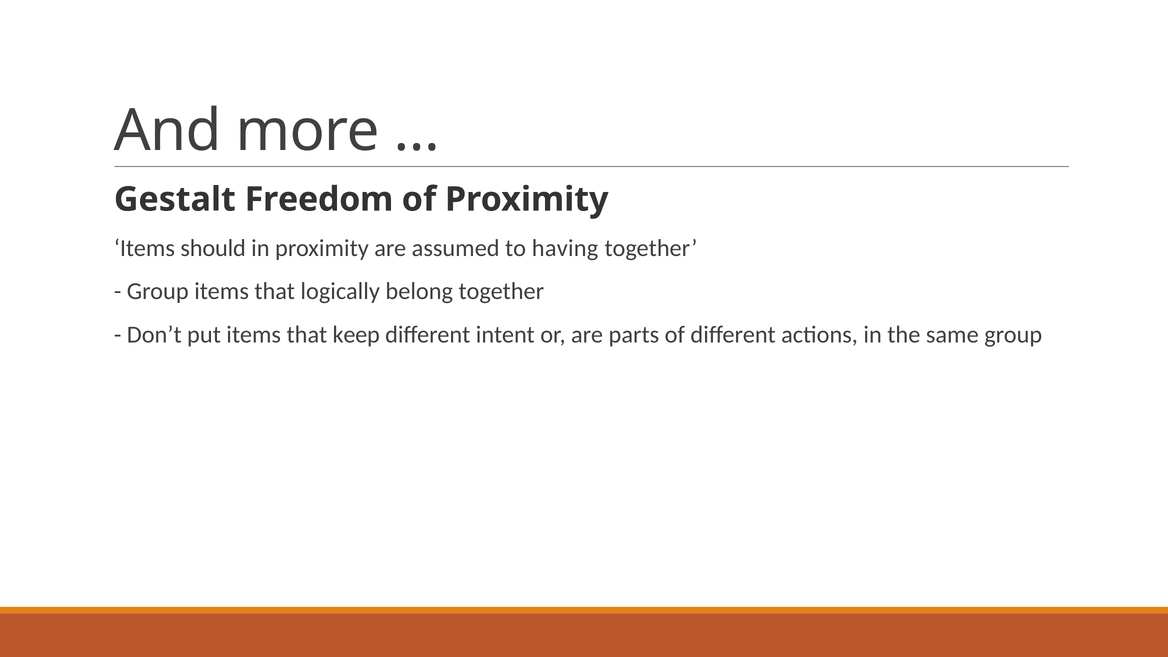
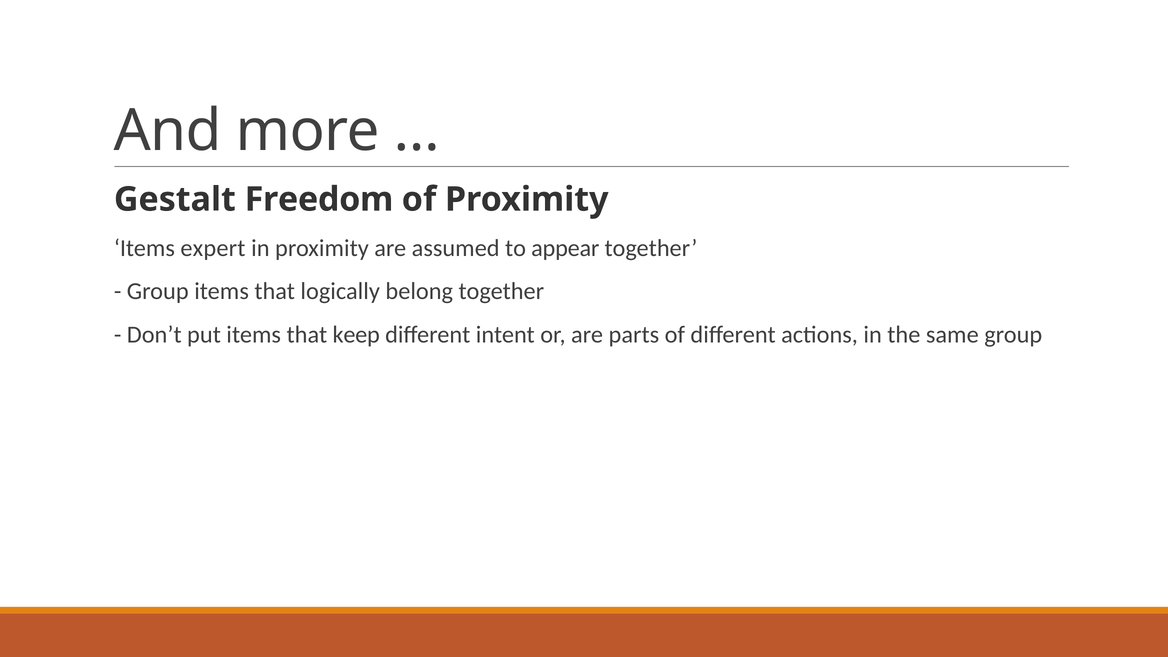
should: should -> expert
having: having -> appear
